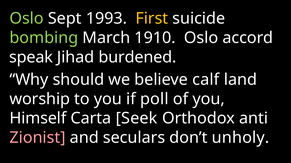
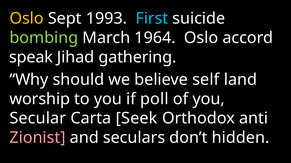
Oslo at (27, 19) colour: light green -> yellow
First colour: yellow -> light blue
1910: 1910 -> 1964
burdened: burdened -> gathering
calf: calf -> self
Himself: Himself -> Secular
unholy: unholy -> hidden
